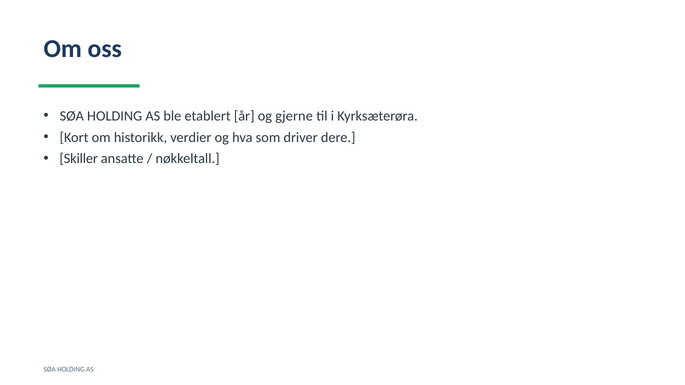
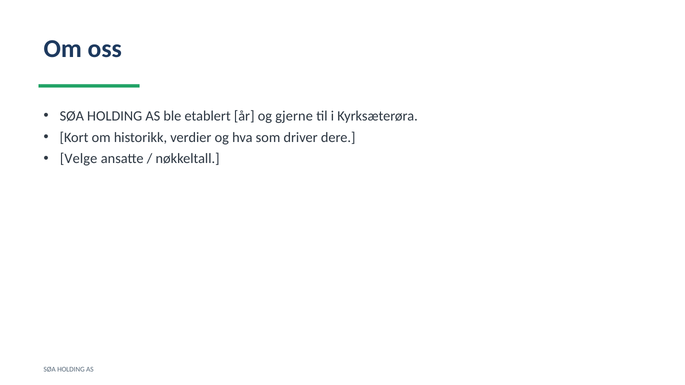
Skiller: Skiller -> Velge
